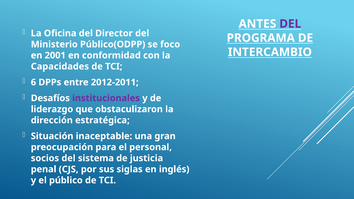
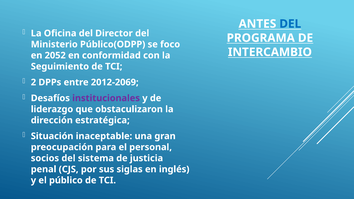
DEL at (290, 24) colour: purple -> blue
2001: 2001 -> 2052
Capacidades: Capacidades -> Seguimiento
6: 6 -> 2
2012-2011: 2012-2011 -> 2012-2069
